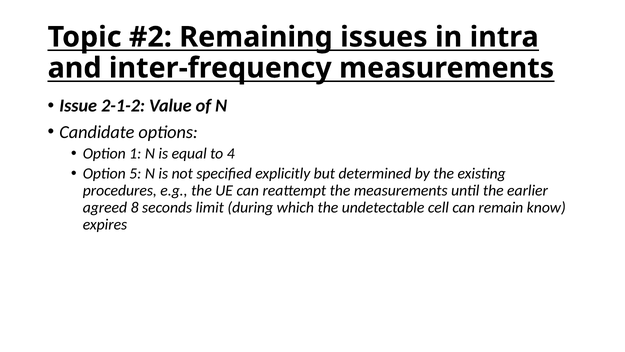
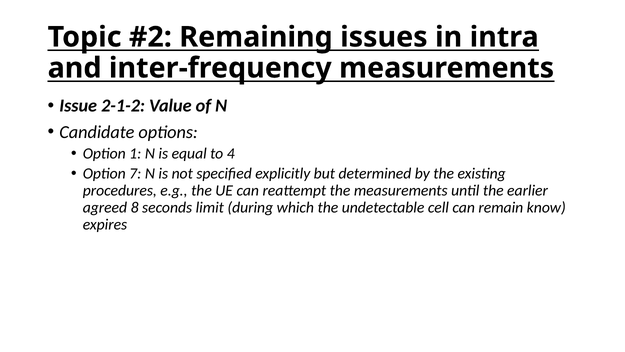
5: 5 -> 7
